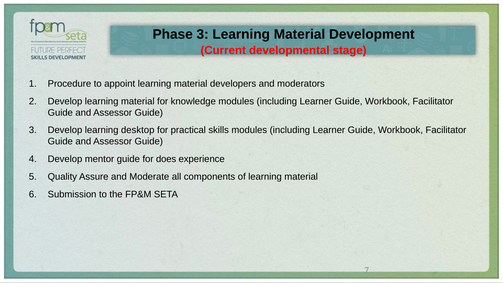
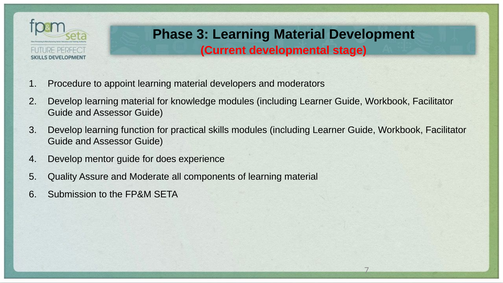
desktop: desktop -> function
